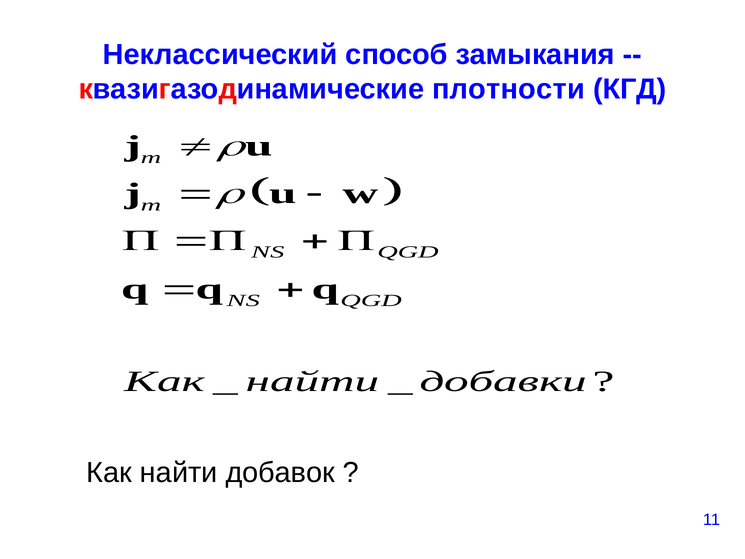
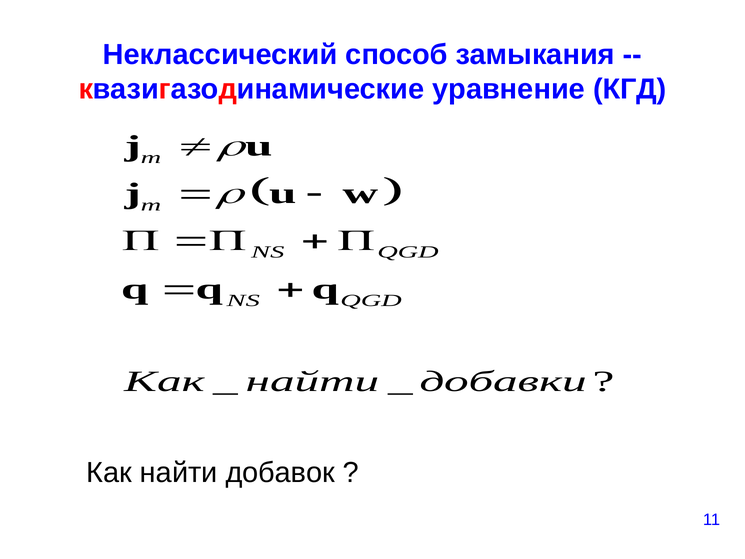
плотности: плотности -> уравнение
